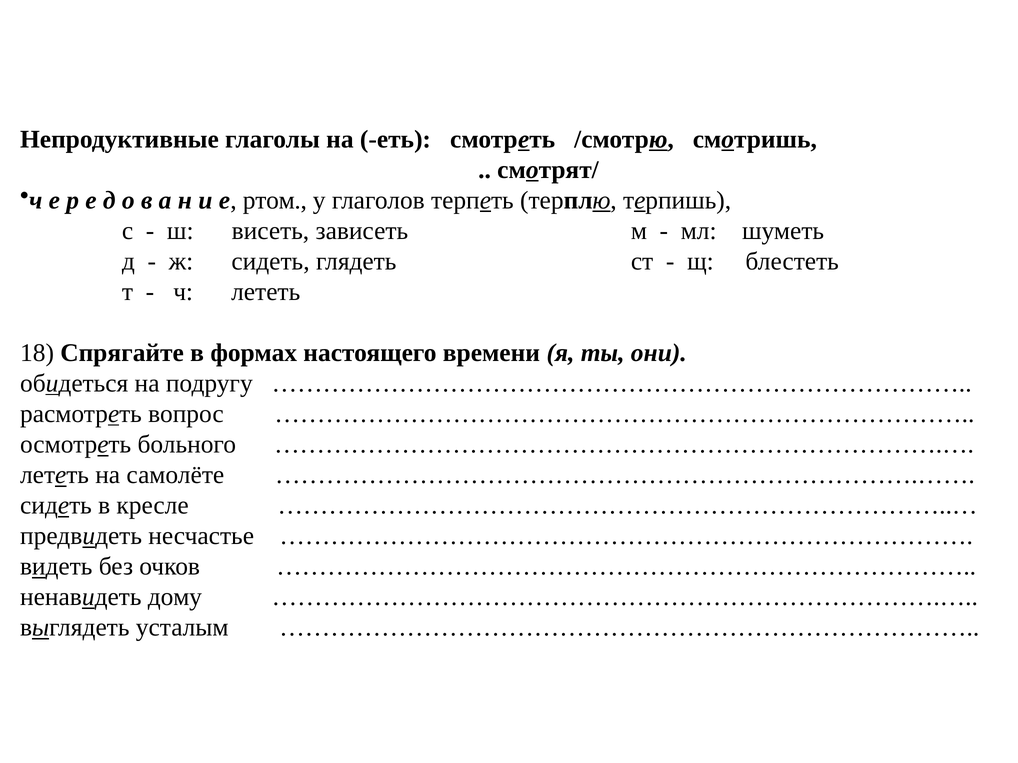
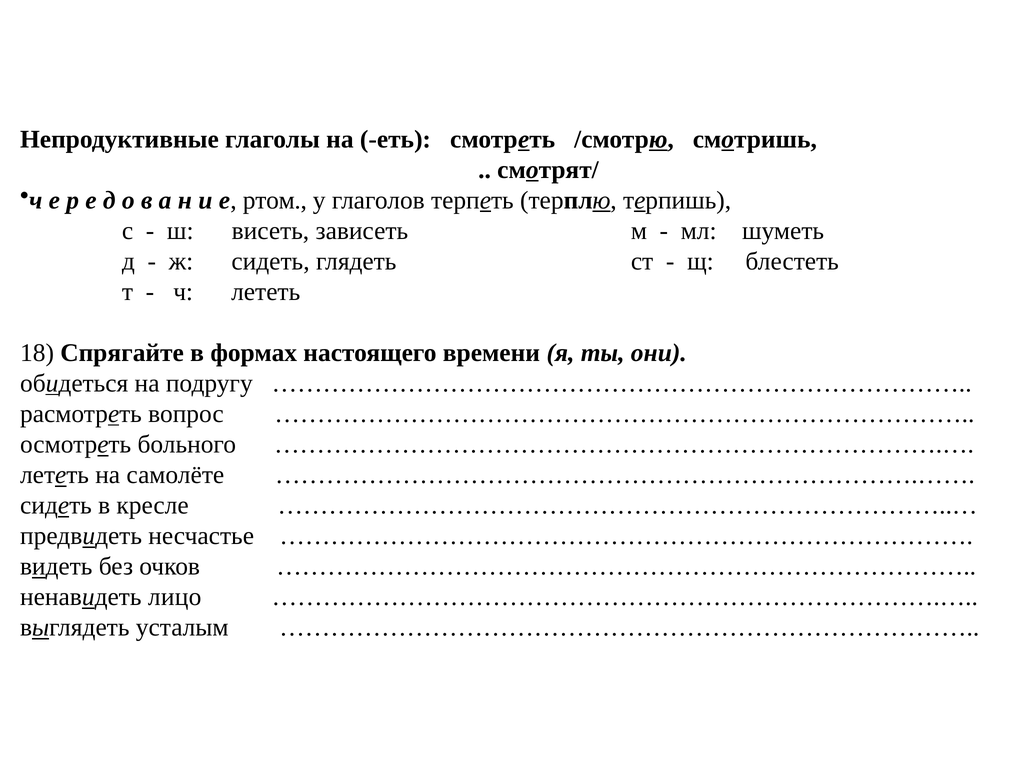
дому: дому -> лицо
